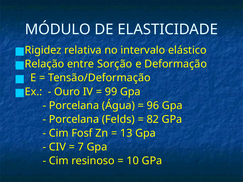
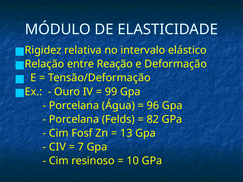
Sorção: Sorção -> Reação
